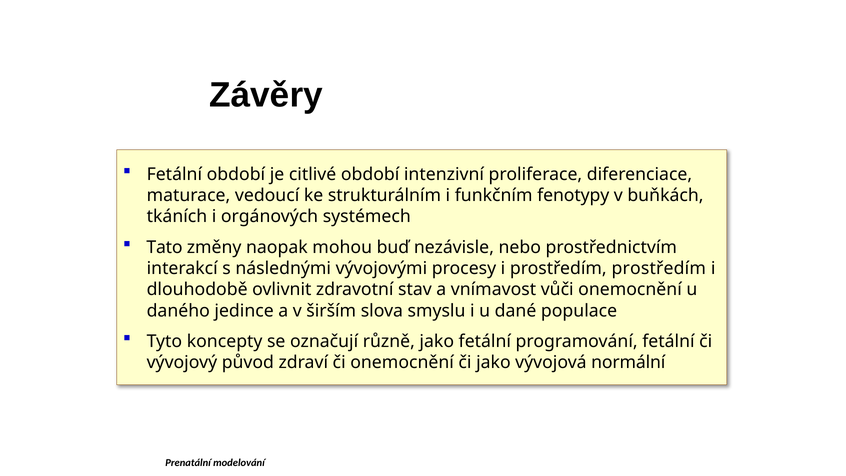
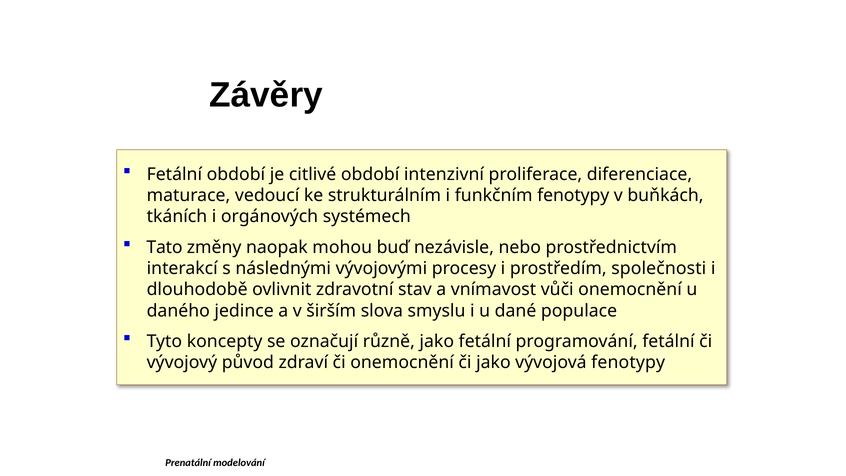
prostředím prostředím: prostředím -> společnosti
vývojová normální: normální -> fenotypy
